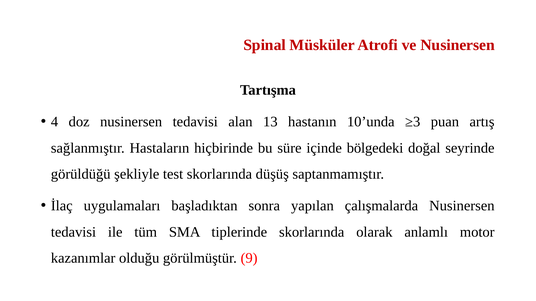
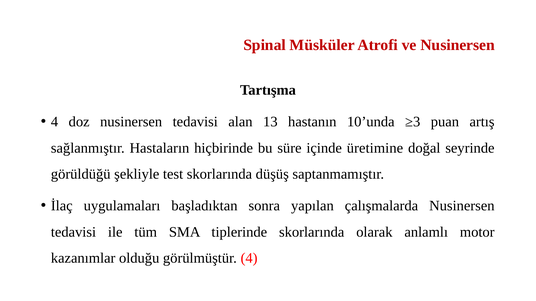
bölgedeki: bölgedeki -> üretimine
görülmüştür 9: 9 -> 4
